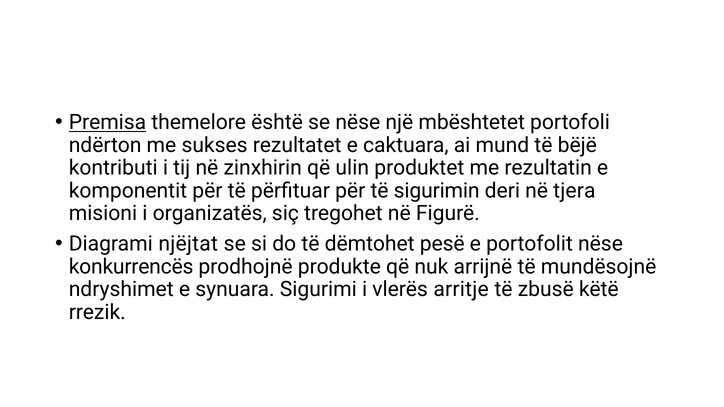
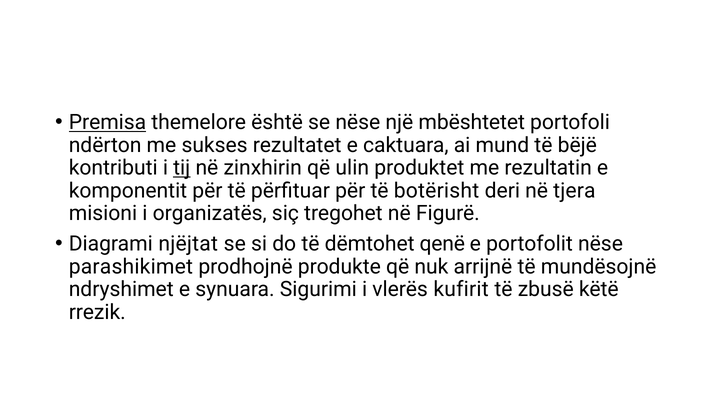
tij underline: none -> present
sigurimin: sigurimin -> botërisht
pesë: pesë -> qenë
konkurrencës: konkurrencës -> parashikimet
arritje: arritje -> kufirit
